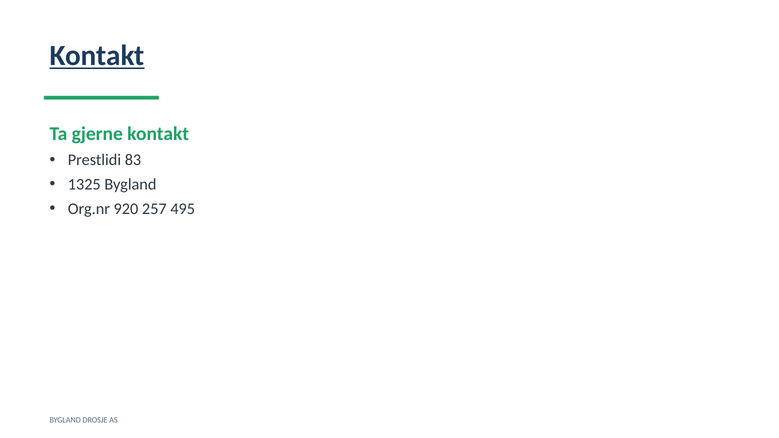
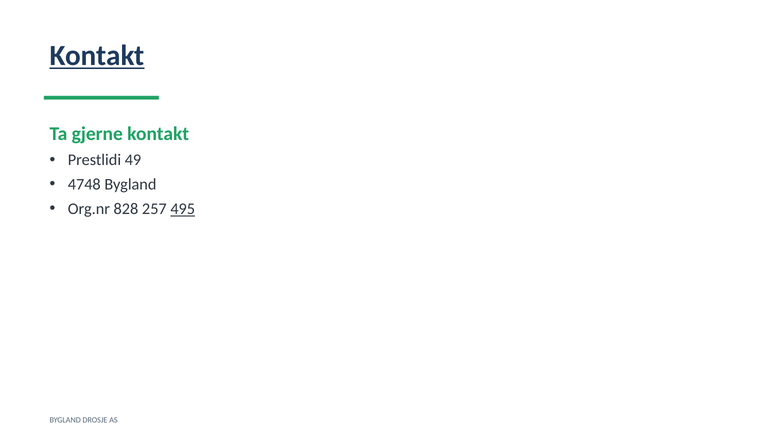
83: 83 -> 49
1325: 1325 -> 4748
920: 920 -> 828
495 underline: none -> present
